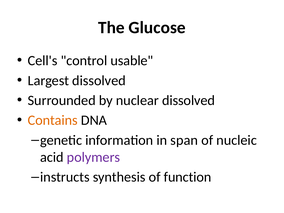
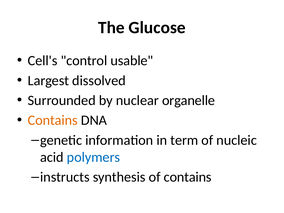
nuclear dissolved: dissolved -> organelle
span: span -> term
polymers colour: purple -> blue
of function: function -> contains
